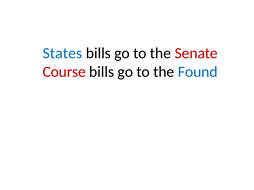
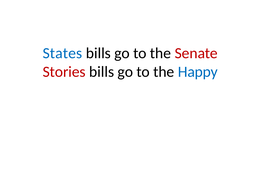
Course: Course -> Stories
Found: Found -> Happy
